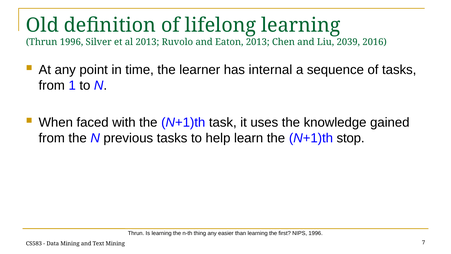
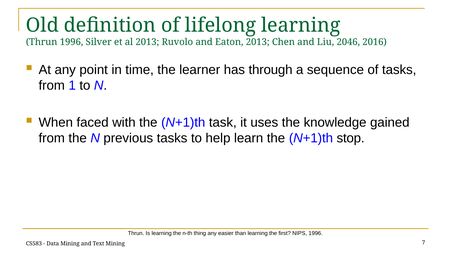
2039: 2039 -> 2046
internal: internal -> through
